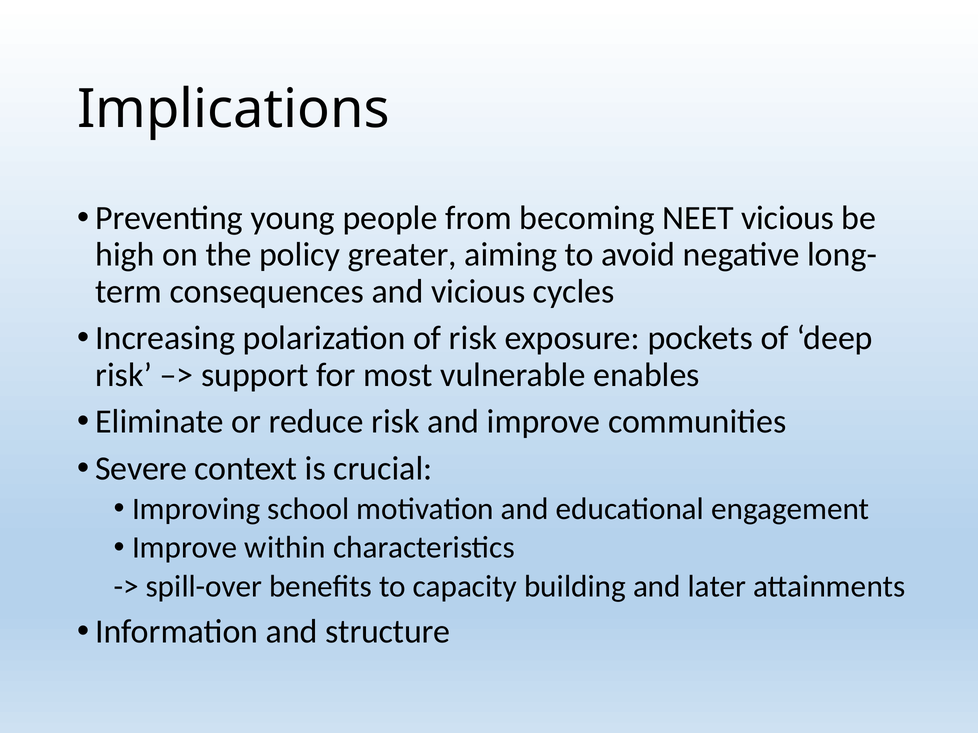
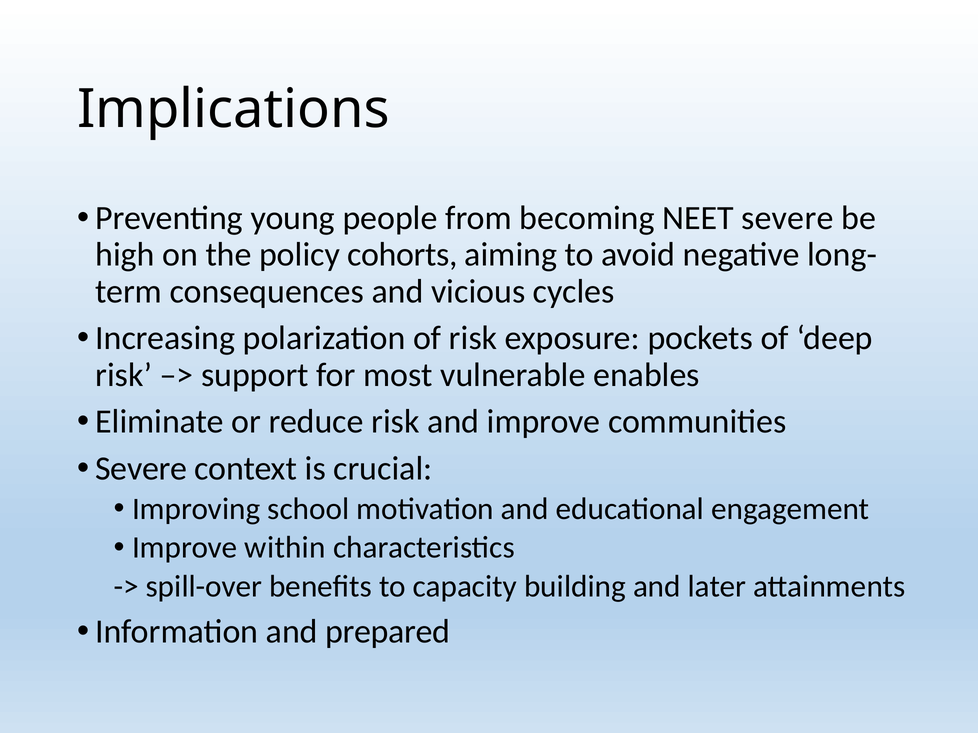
NEET vicious: vicious -> severe
greater: greater -> cohorts
structure: structure -> prepared
